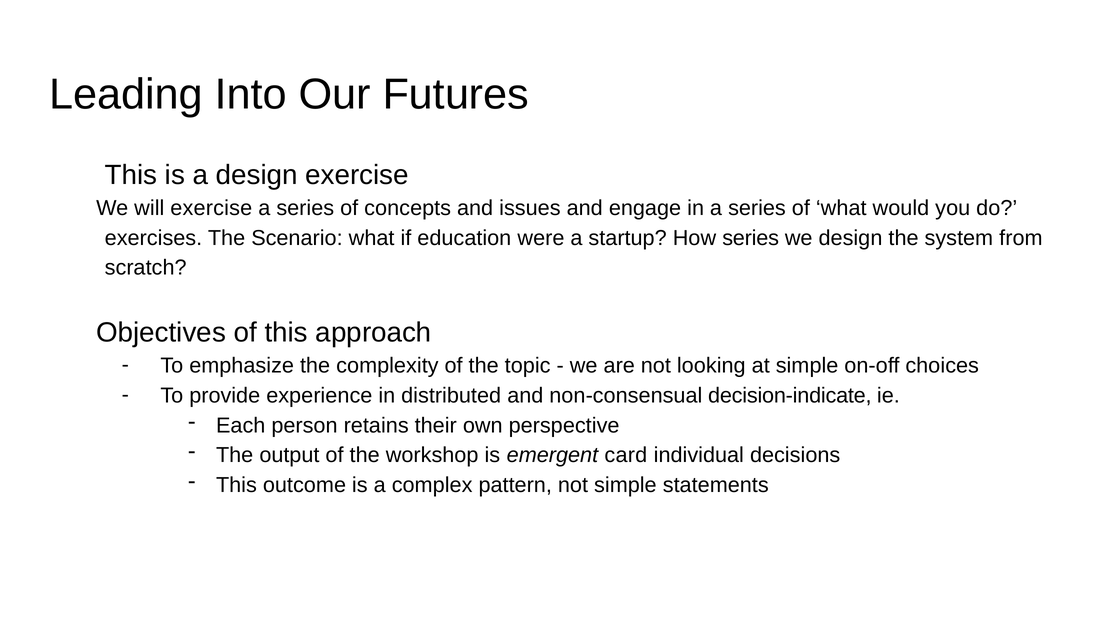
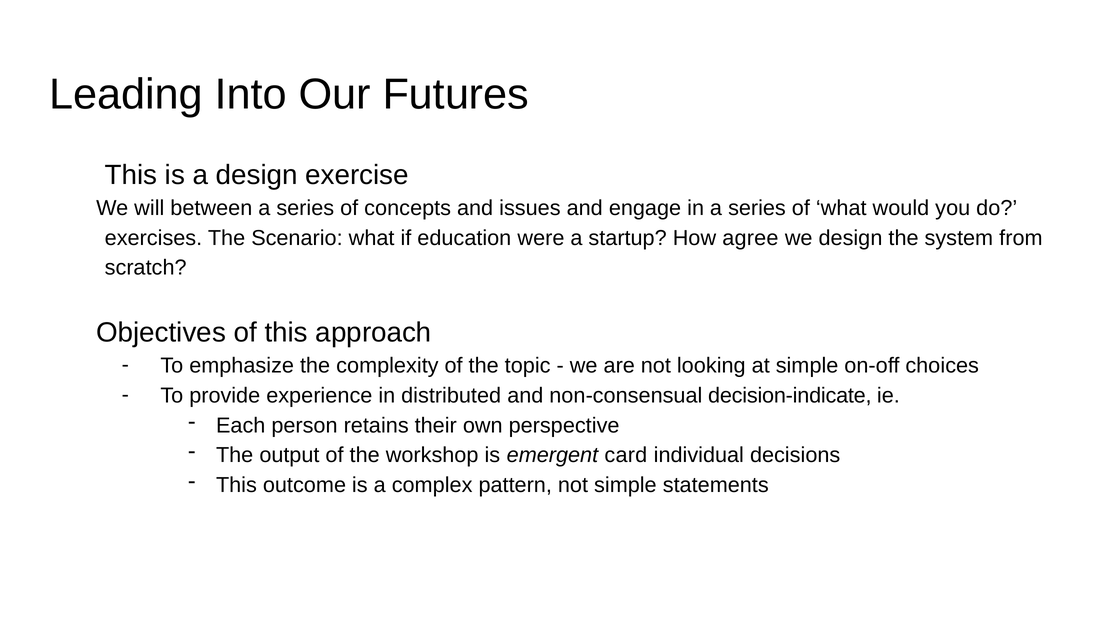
will exercise: exercise -> between
How series: series -> agree
